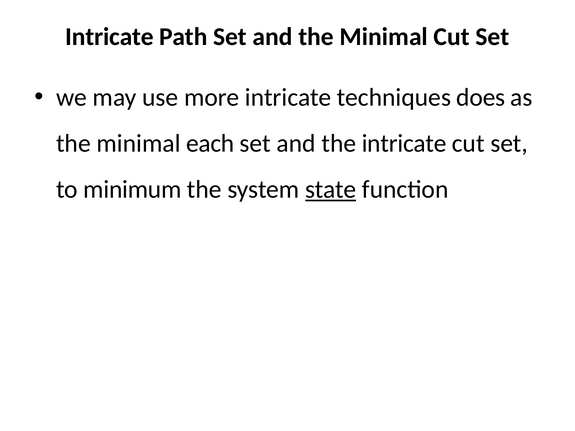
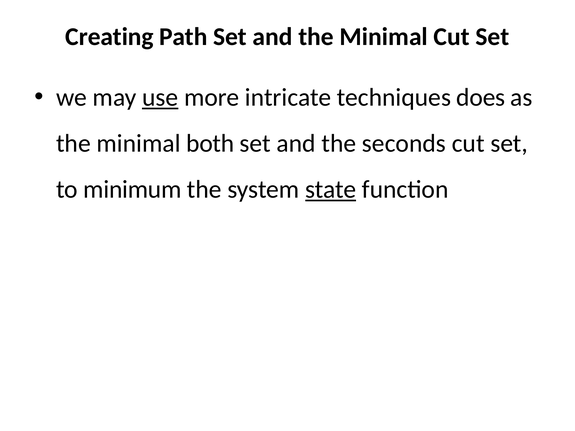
Intricate at (109, 37): Intricate -> Creating
use underline: none -> present
each: each -> both
the intricate: intricate -> seconds
